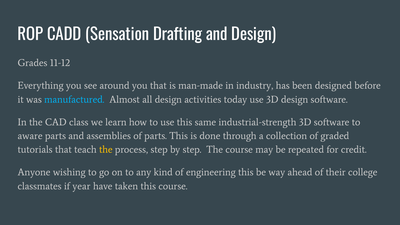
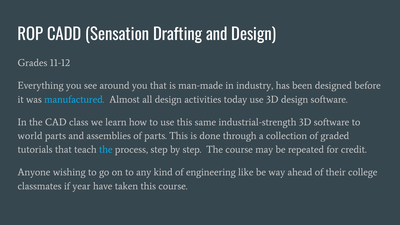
aware: aware -> world
the at (106, 150) colour: yellow -> light blue
engineering this: this -> like
